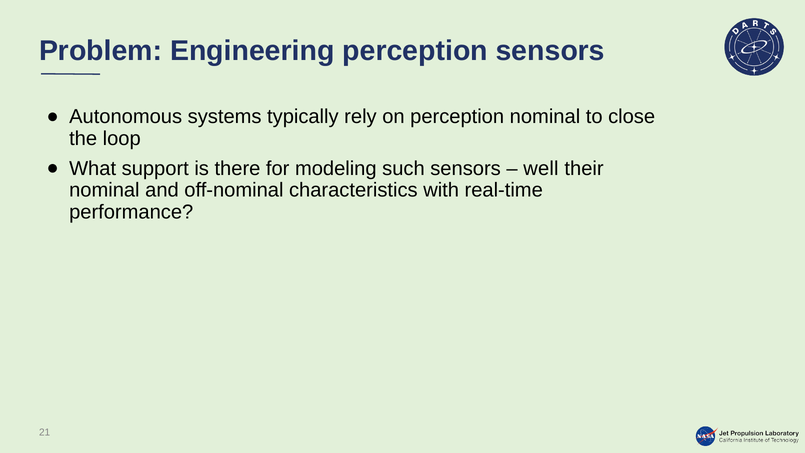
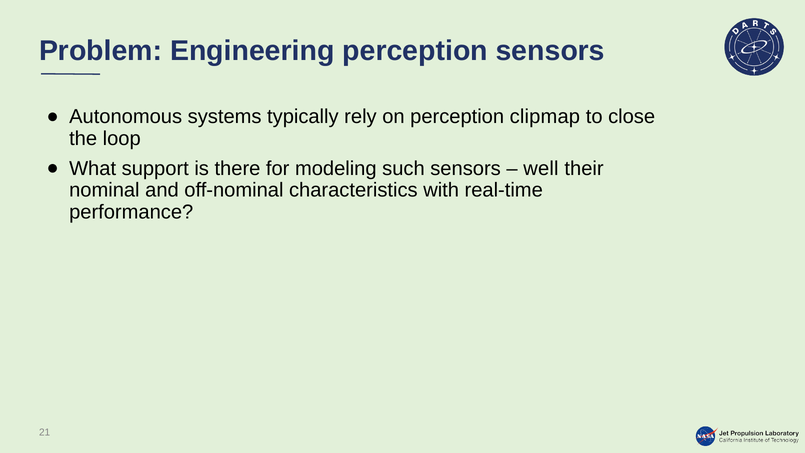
perception nominal: nominal -> clipmap
